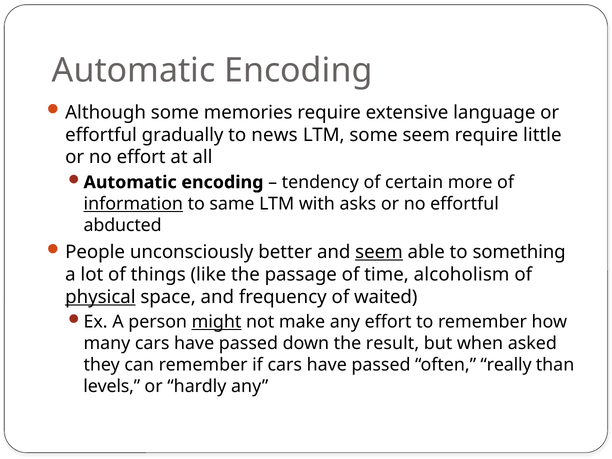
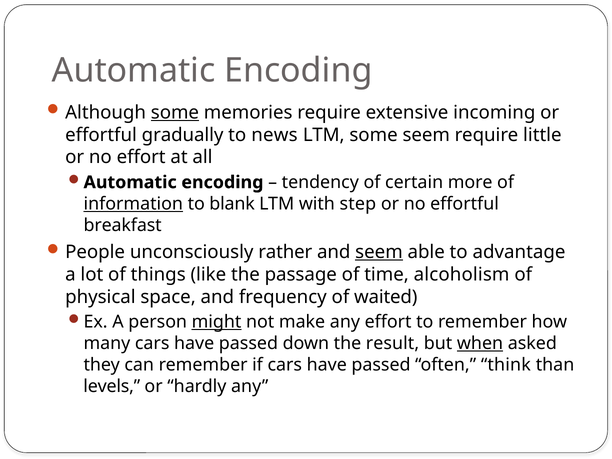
some at (175, 112) underline: none -> present
language: language -> incoming
same: same -> blank
asks: asks -> step
abducted: abducted -> breakfast
better: better -> rather
something: something -> advantage
physical underline: present -> none
when underline: none -> present
really: really -> think
